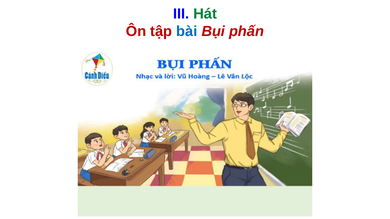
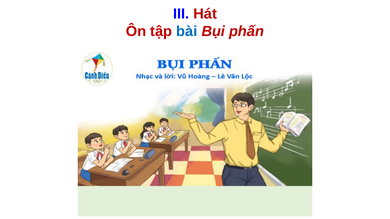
Hát colour: green -> red
